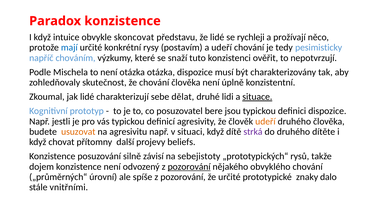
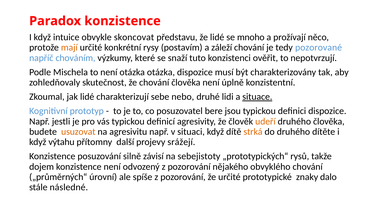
rychleji: rychleji -> mnoho
mají colour: blue -> orange
a udeří: udeří -> záleží
pesimisticky: pesimisticky -> pozorované
dělat: dělat -> nebo
strká colour: purple -> orange
chovat: chovat -> výtahu
beliefs: beliefs -> srážejí
pozorování at (189, 167) underline: present -> none
vnitřními: vnitřními -> následné
